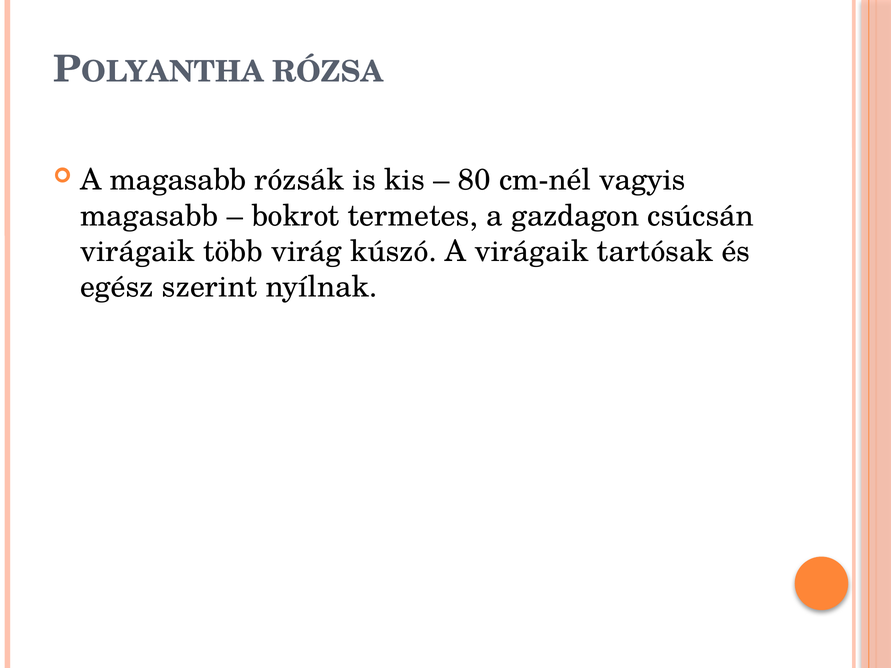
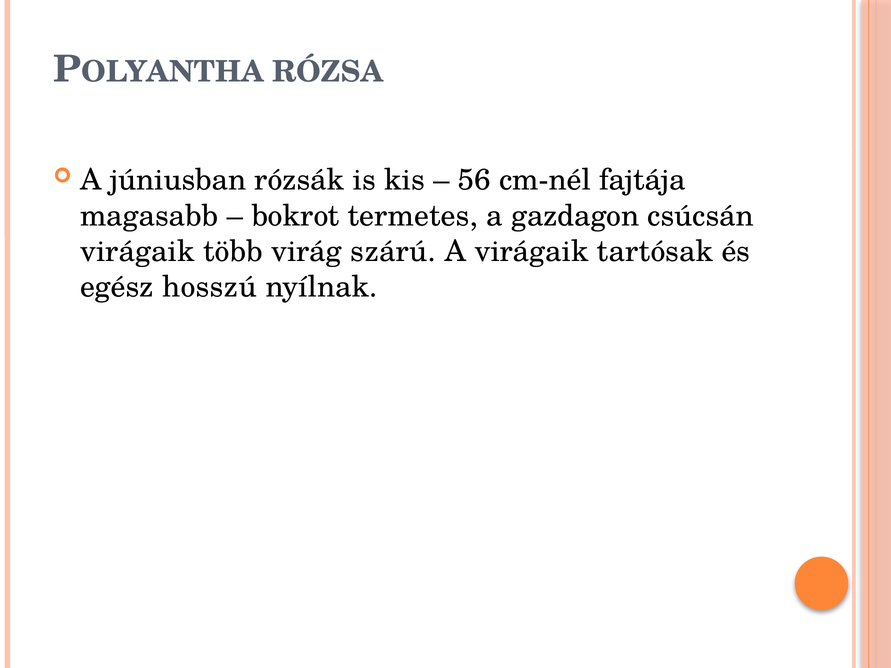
A magasabb: magasabb -> júniusban
80: 80 -> 56
vagyis: vagyis -> fajtája
kúszó: kúszó -> szárú
szerint: szerint -> hosszú
